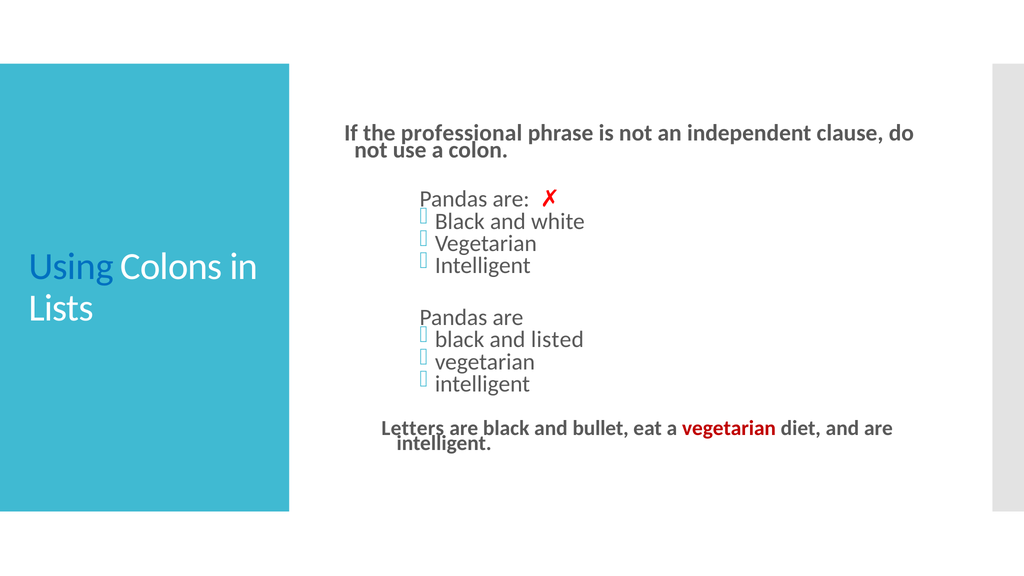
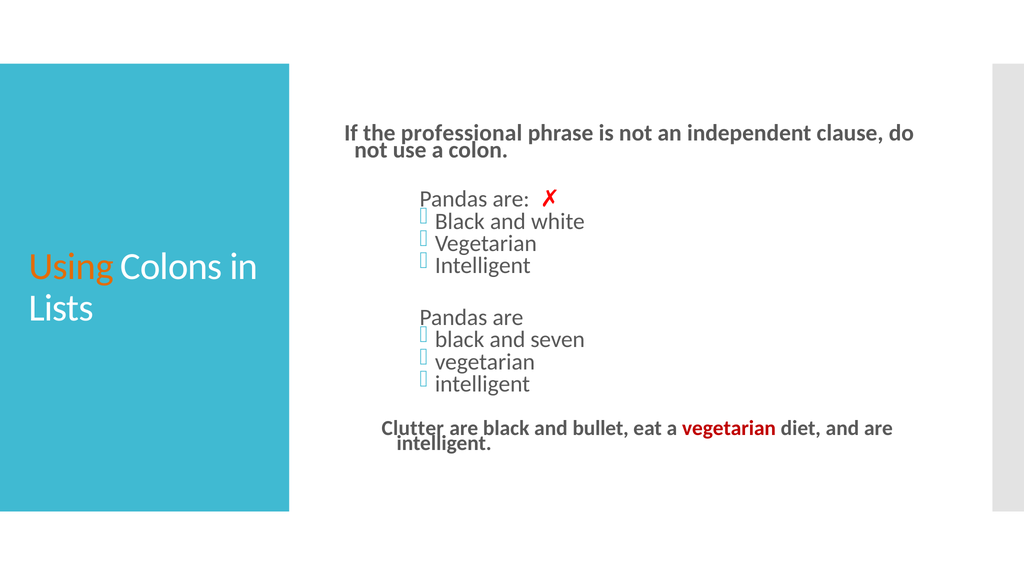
Using colour: blue -> orange
listed: listed -> seven
Letters: Letters -> Clutter
